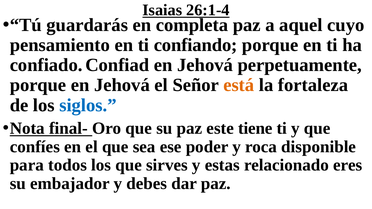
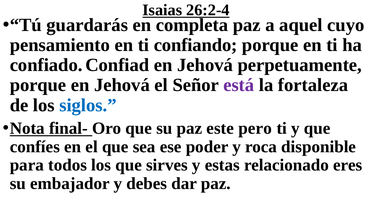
26:1-4: 26:1-4 -> 26:2-4
está colour: orange -> purple
tiene: tiene -> pero
